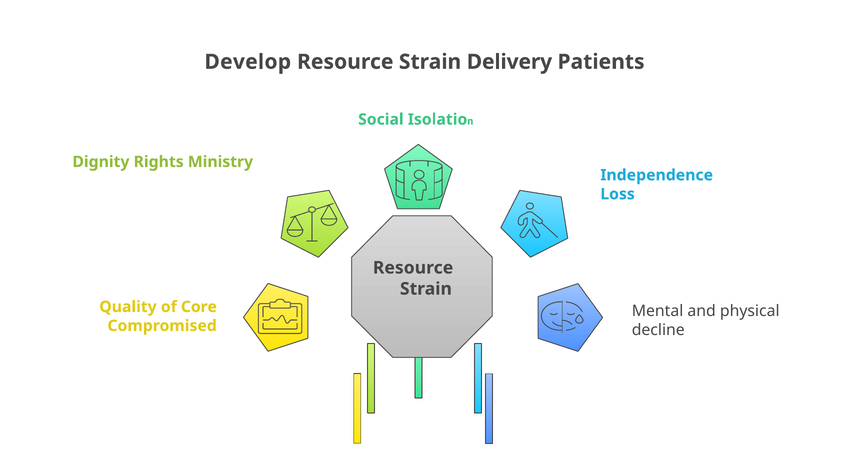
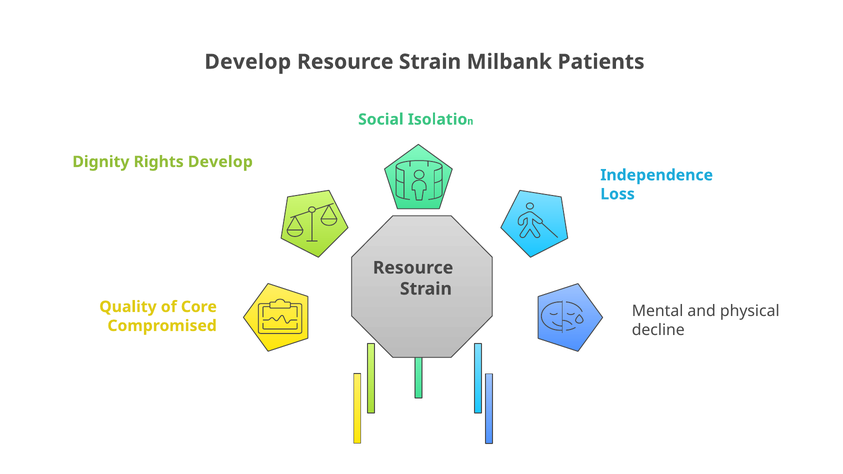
Delivery: Delivery -> Milbank
Rights Ministry: Ministry -> Develop
